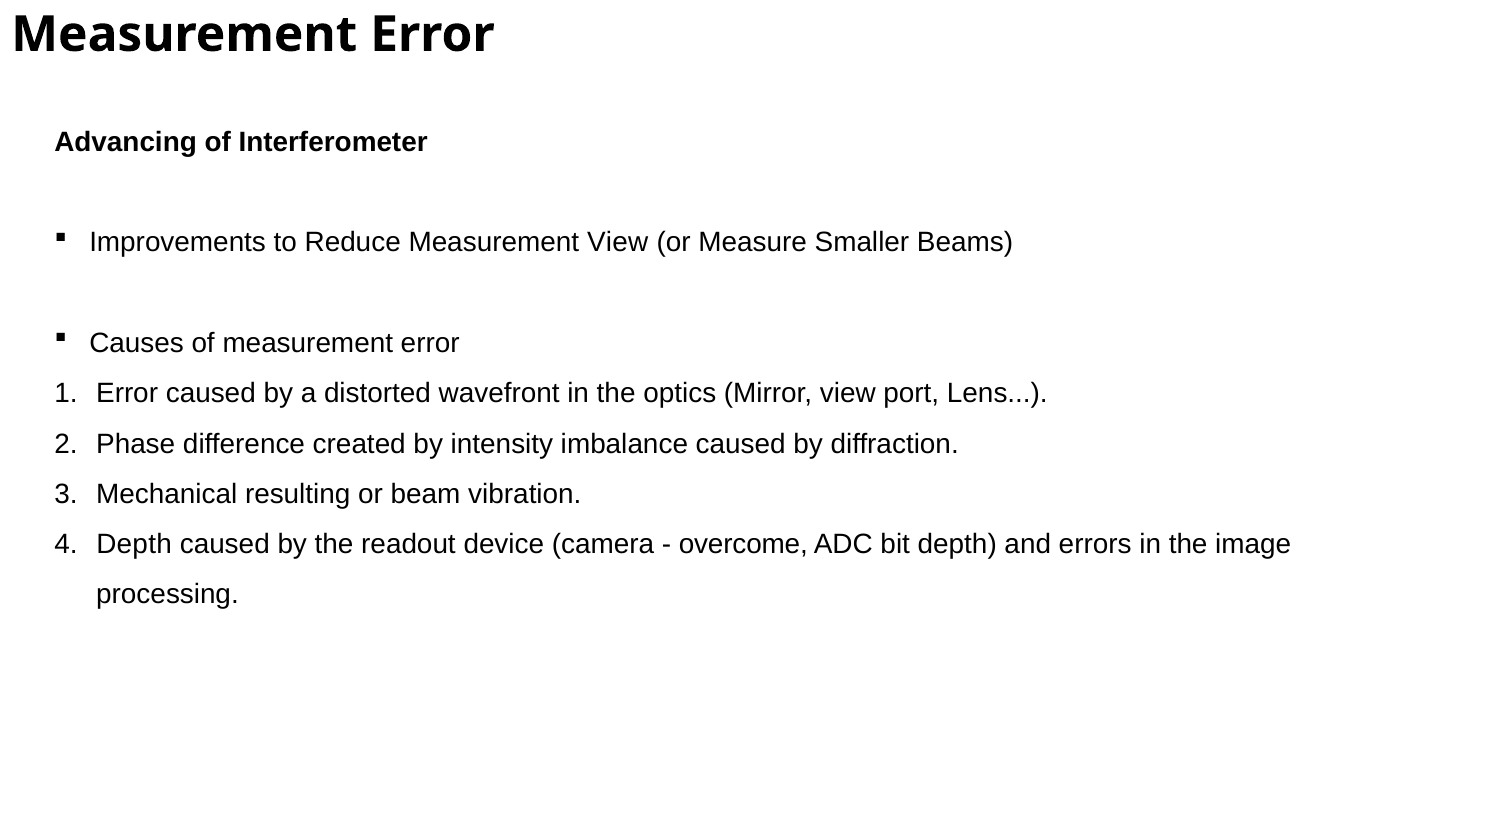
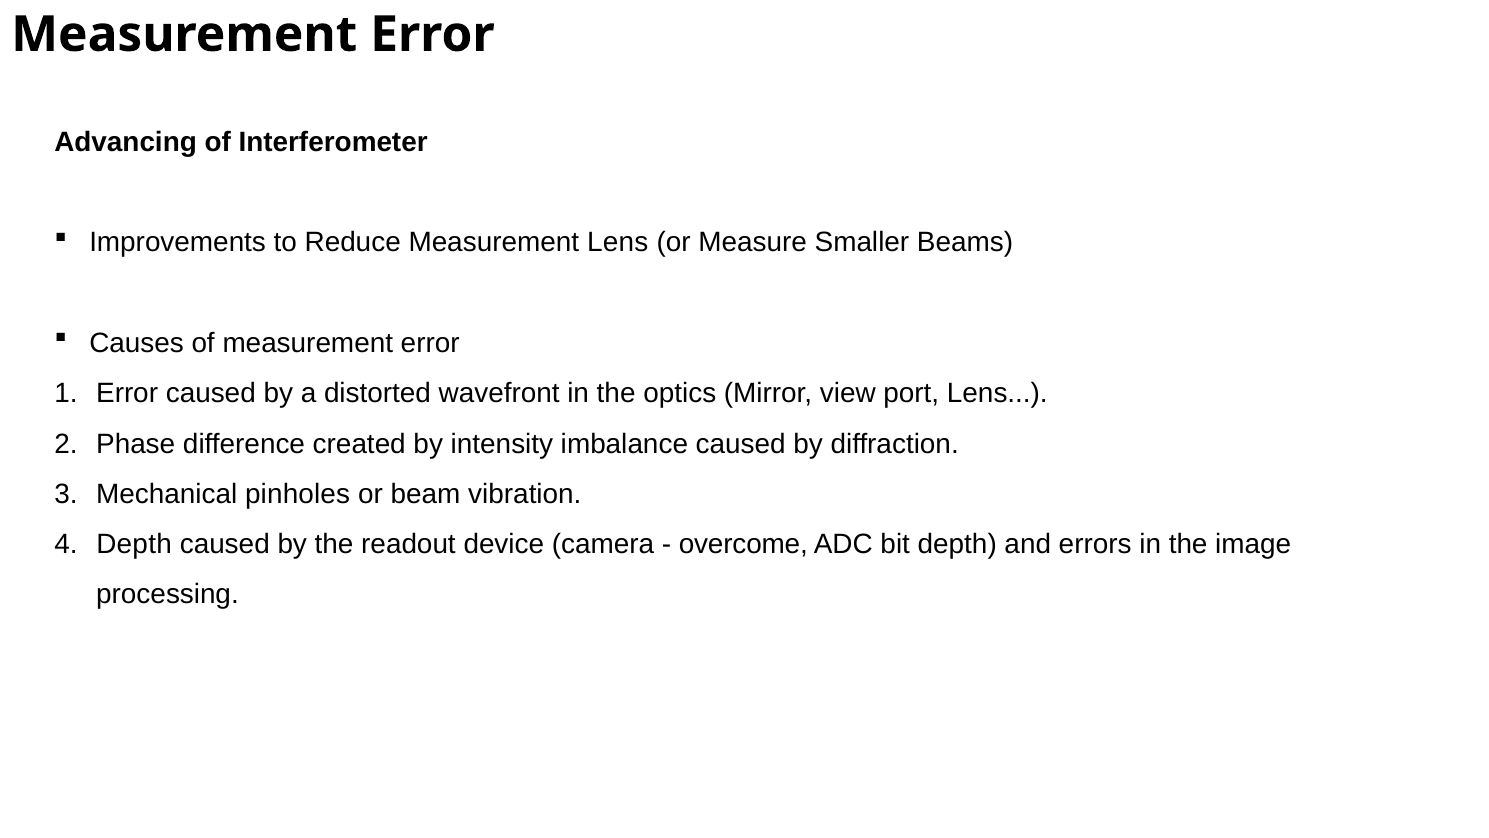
Measurement View: View -> Lens
resulting: resulting -> pinholes
